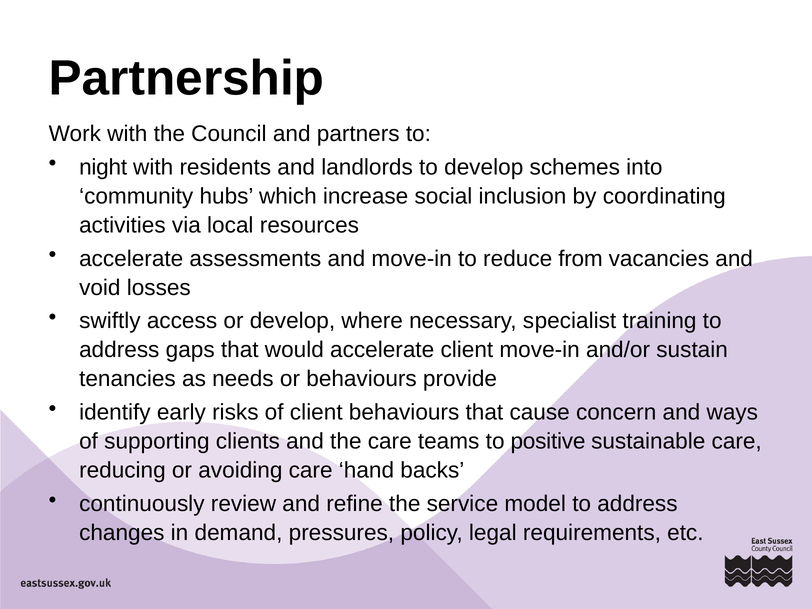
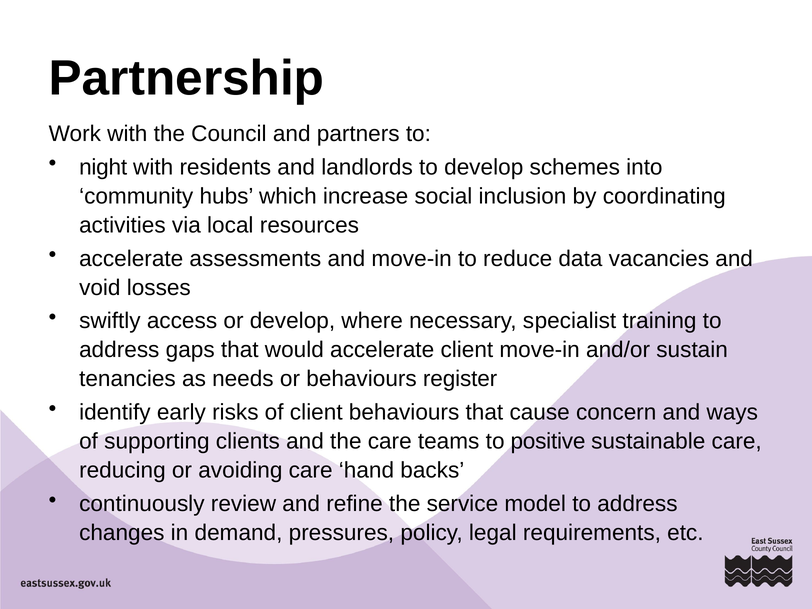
from: from -> data
provide: provide -> register
